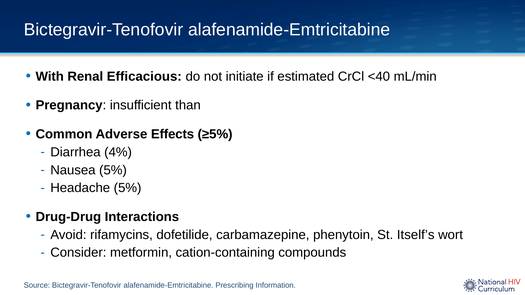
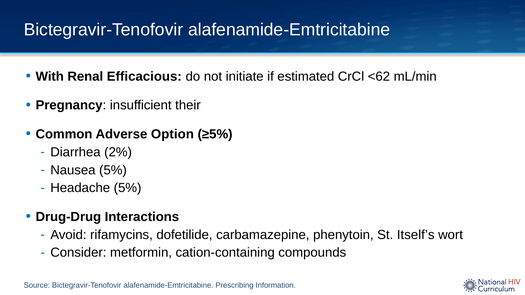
<40: <40 -> <62
than: than -> their
Effects: Effects -> Option
4%: 4% -> 2%
